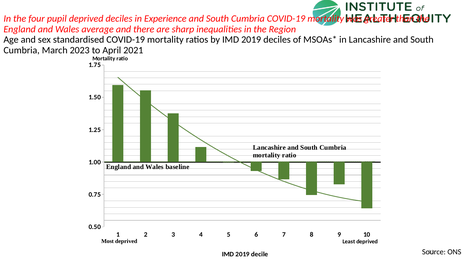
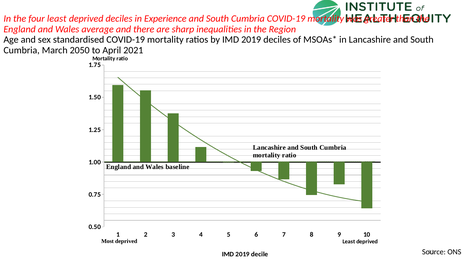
four pupil: pupil -> least
2023: 2023 -> 2050
